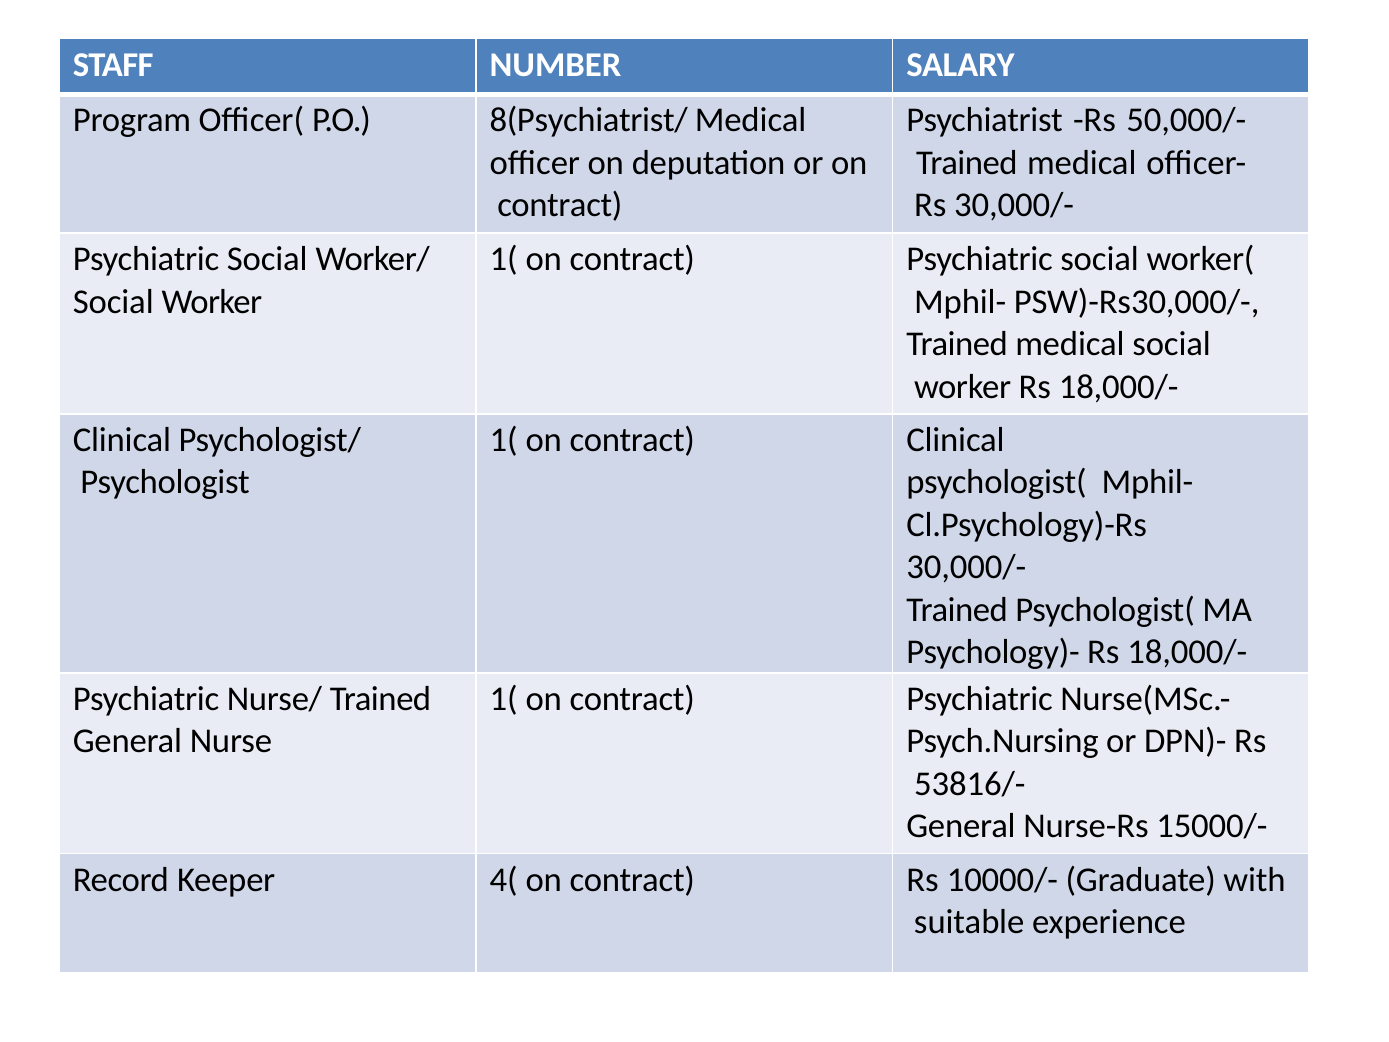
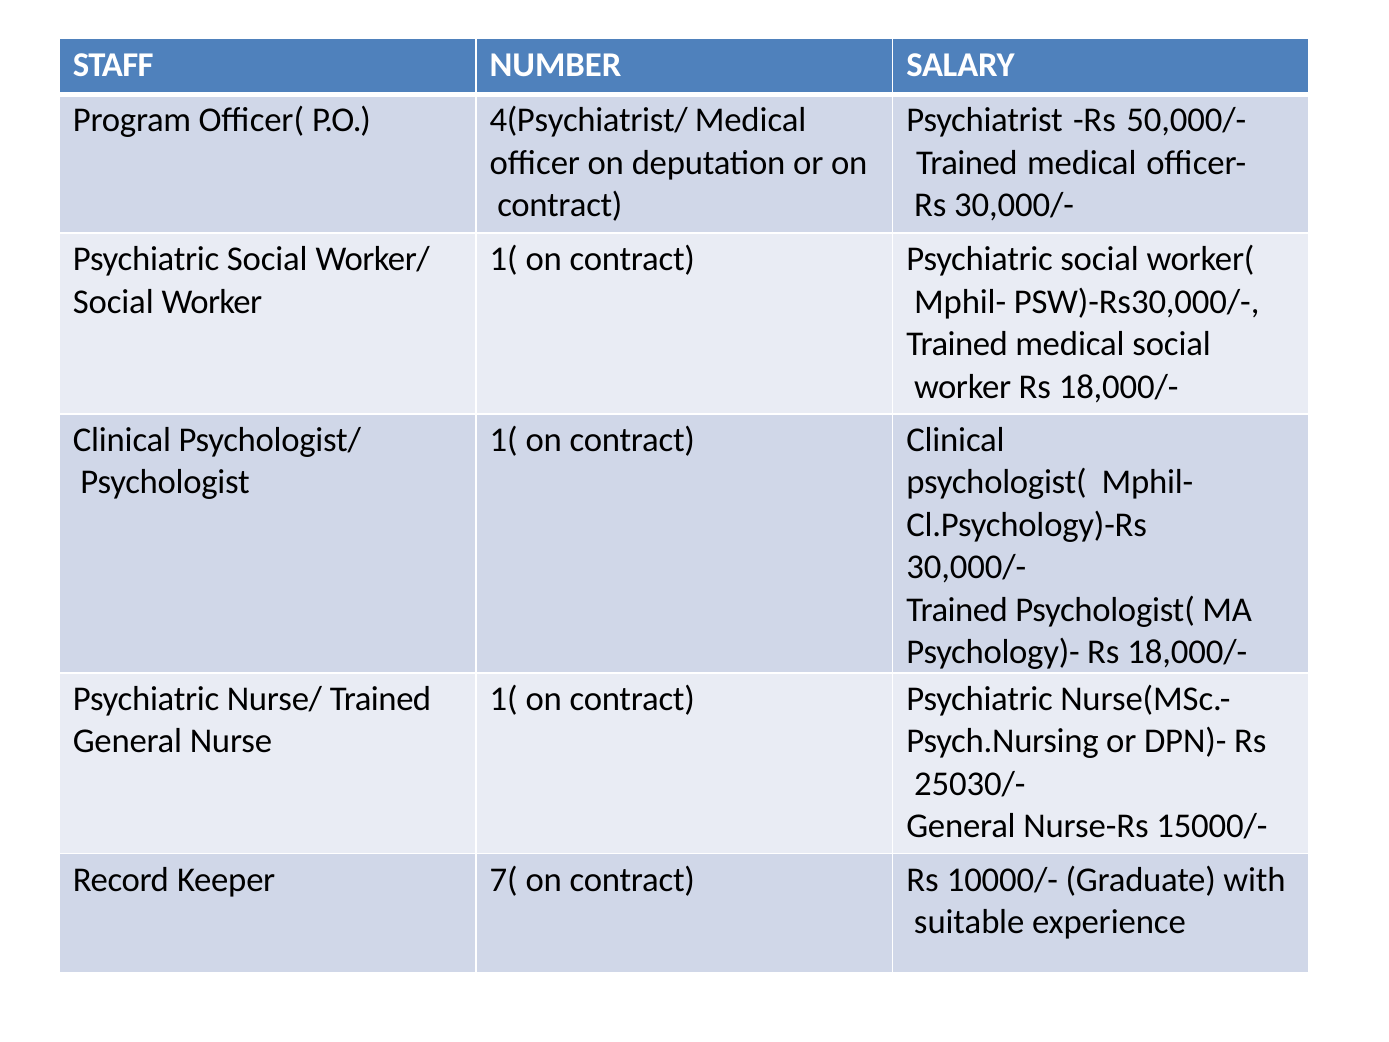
8(Psychiatrist/: 8(Psychiatrist/ -> 4(Psychiatrist/
53816/-: 53816/- -> 25030/-
4(: 4( -> 7(
